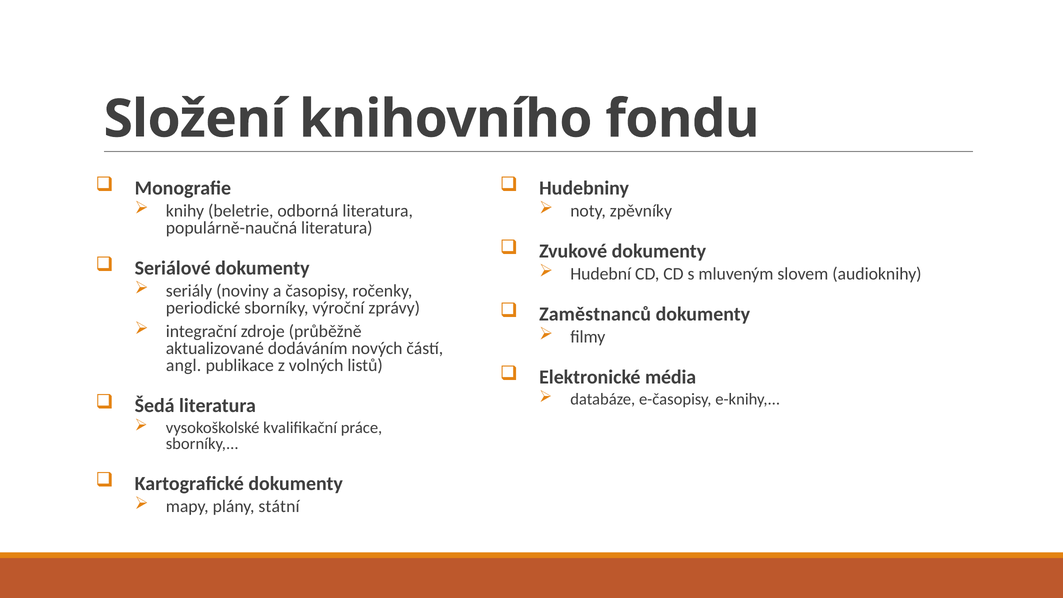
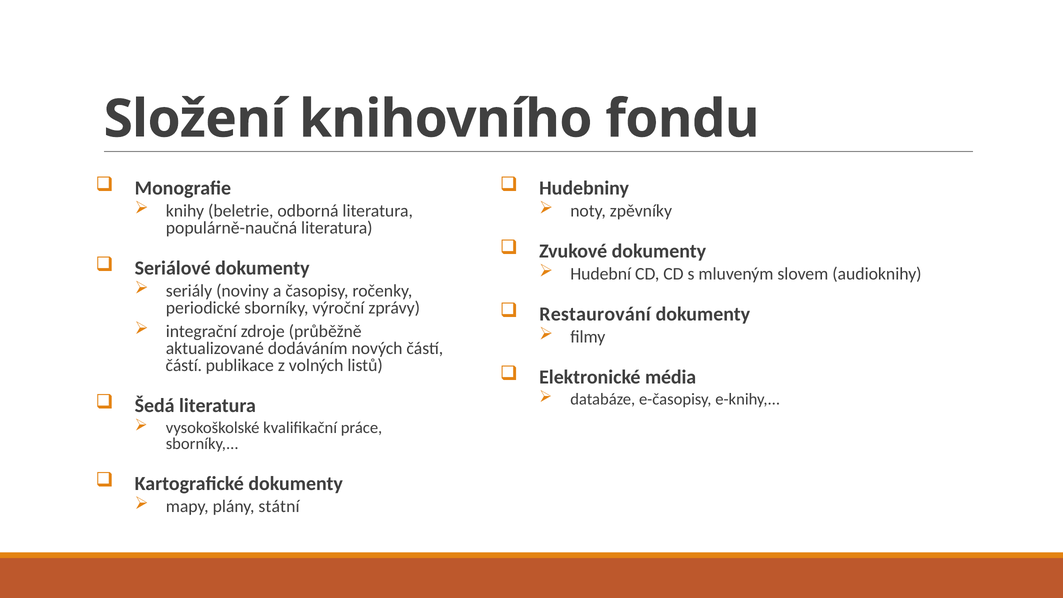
Zaměstnanců: Zaměstnanců -> Restaurování
angl at (184, 365): angl -> částí
